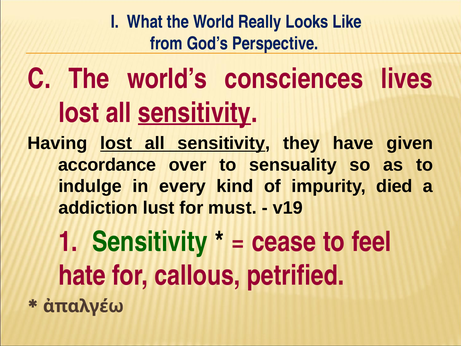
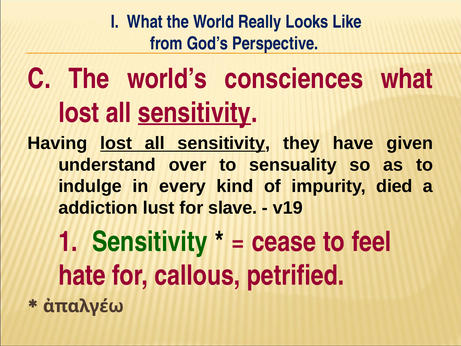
consciences lives: lives -> what
accordance: accordance -> understand
must: must -> slave
